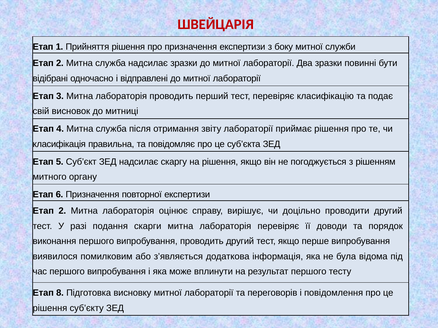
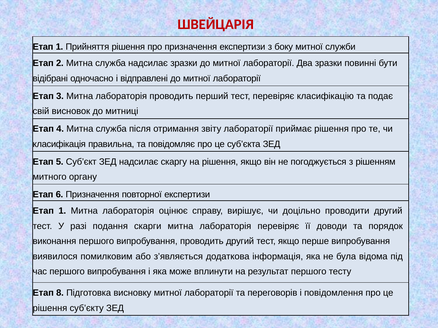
2 at (62, 211): 2 -> 1
